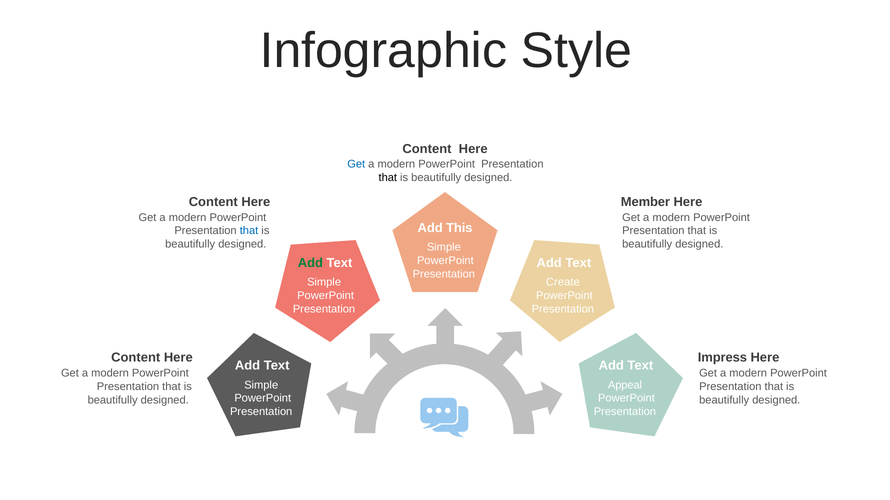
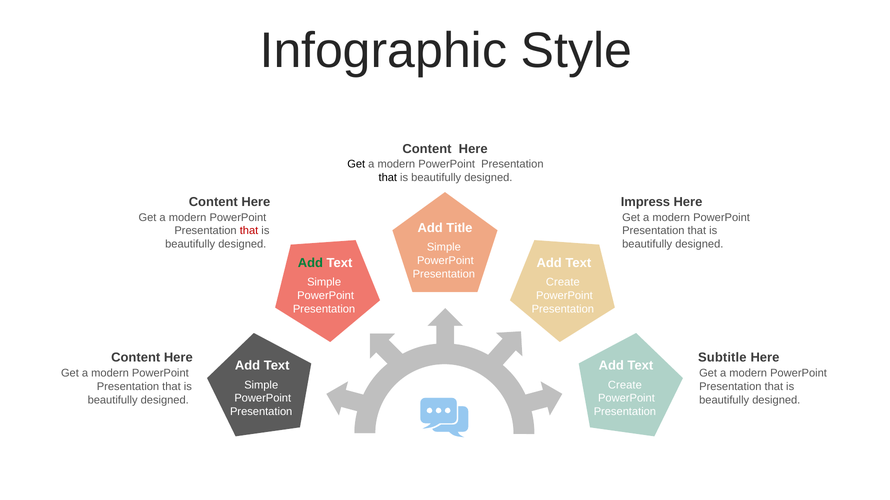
Get at (356, 164) colour: blue -> black
Member: Member -> Impress
This: This -> Title
that at (249, 231) colour: blue -> red
Impress: Impress -> Subtitle
Appeal at (625, 385): Appeal -> Create
